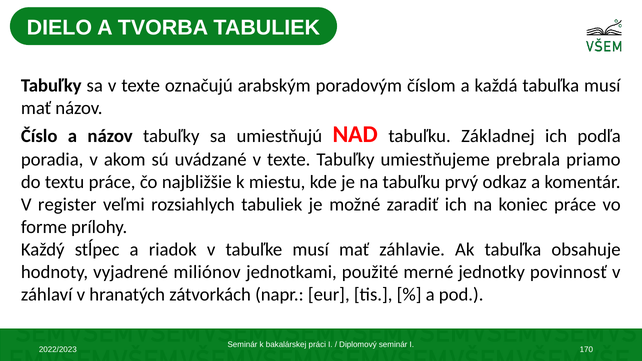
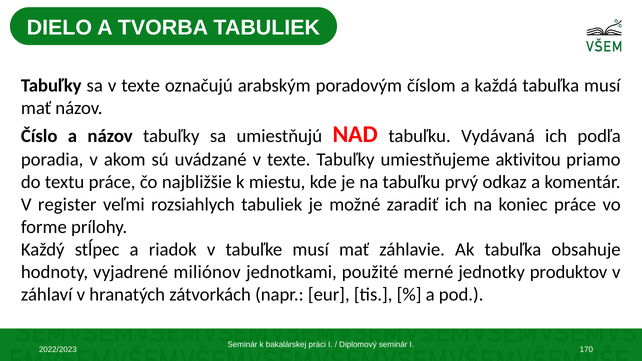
Základnej: Základnej -> Vydávaná
prebrala: prebrala -> aktivitou
povinnosť: povinnosť -> produktov
